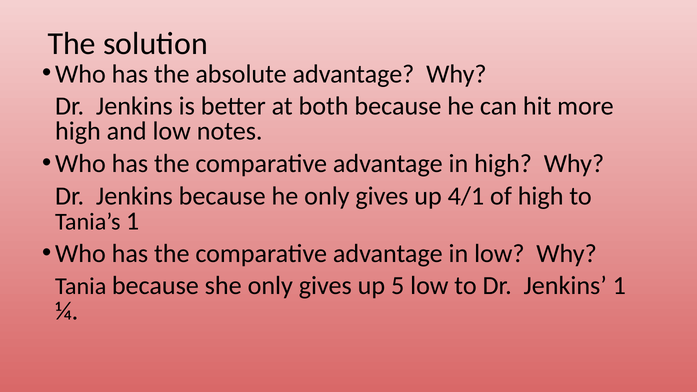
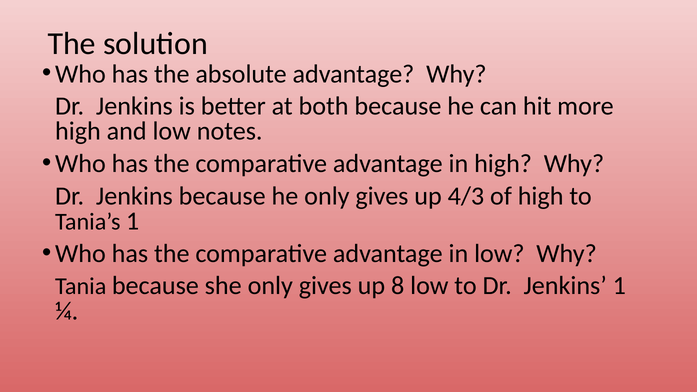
4/1: 4/1 -> 4/3
5: 5 -> 8
